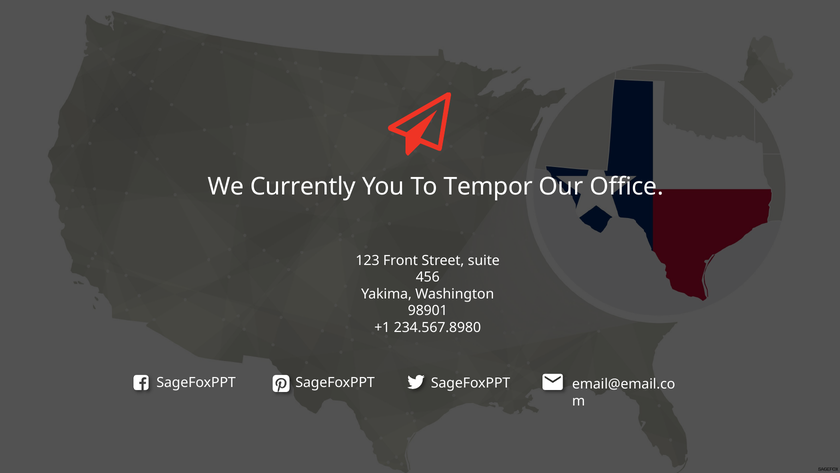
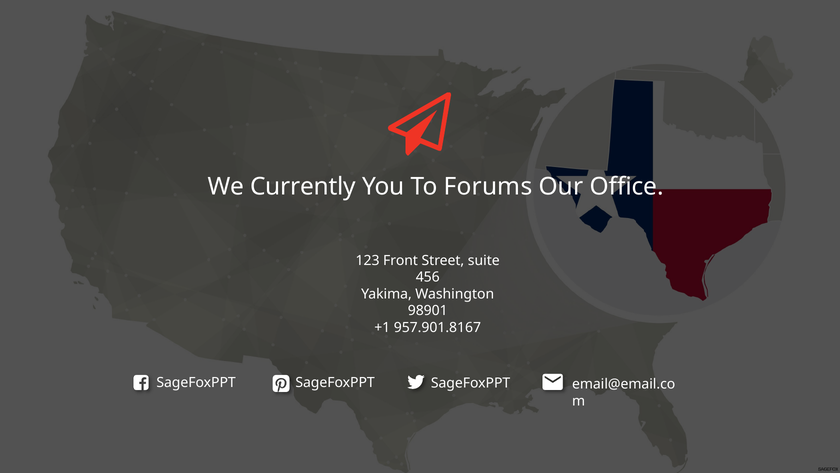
Tempor: Tempor -> Forums
234.567.8980: 234.567.8980 -> 957.901.8167
